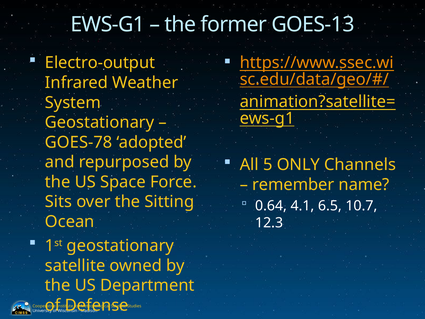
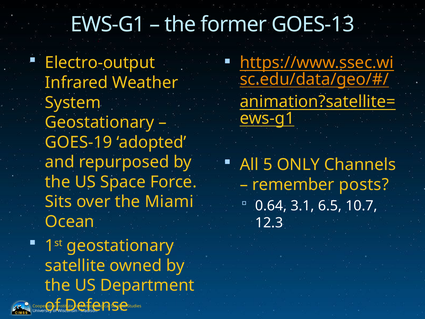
GOES-78: GOES-78 -> GOES-19
name: name -> posts
Sitting: Sitting -> Miami
4.1: 4.1 -> 3.1
